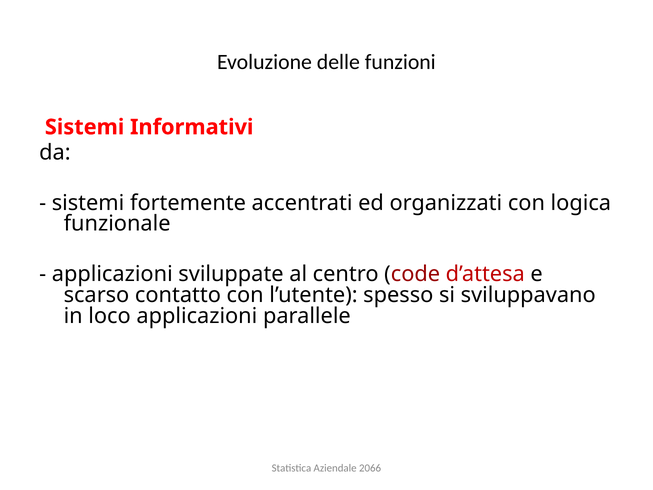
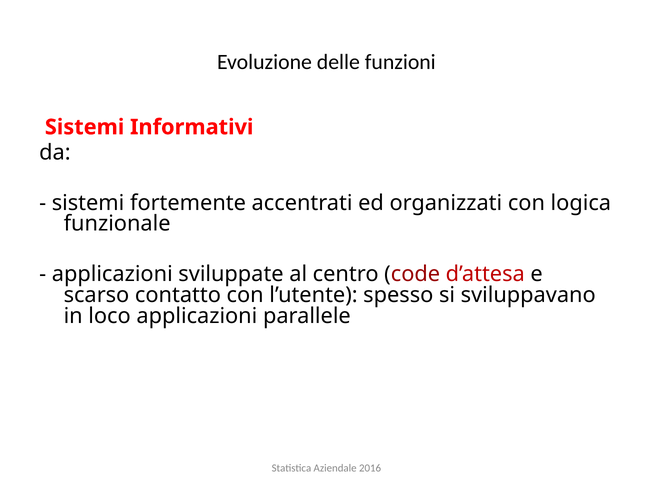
2066: 2066 -> 2016
